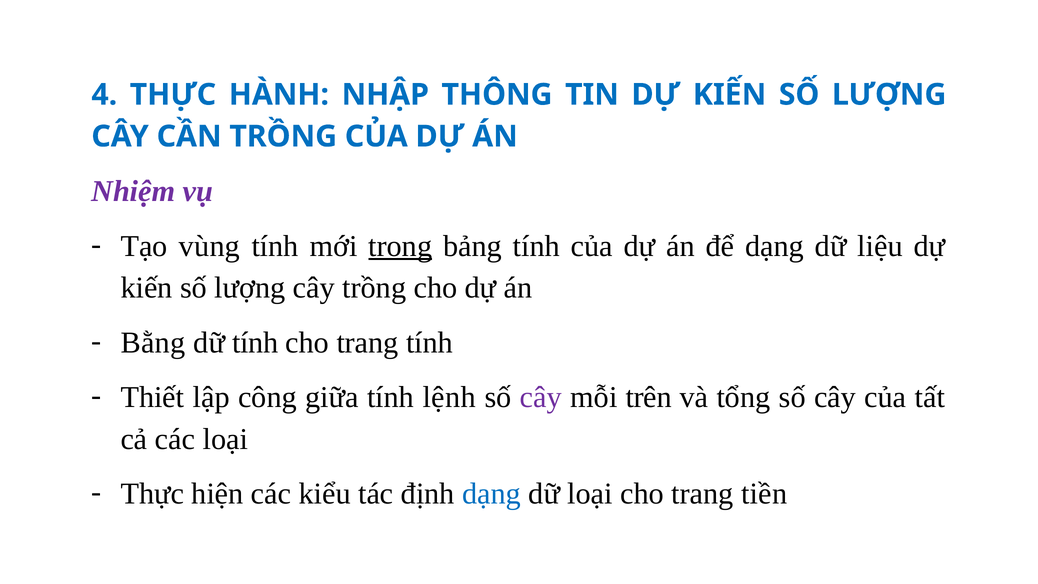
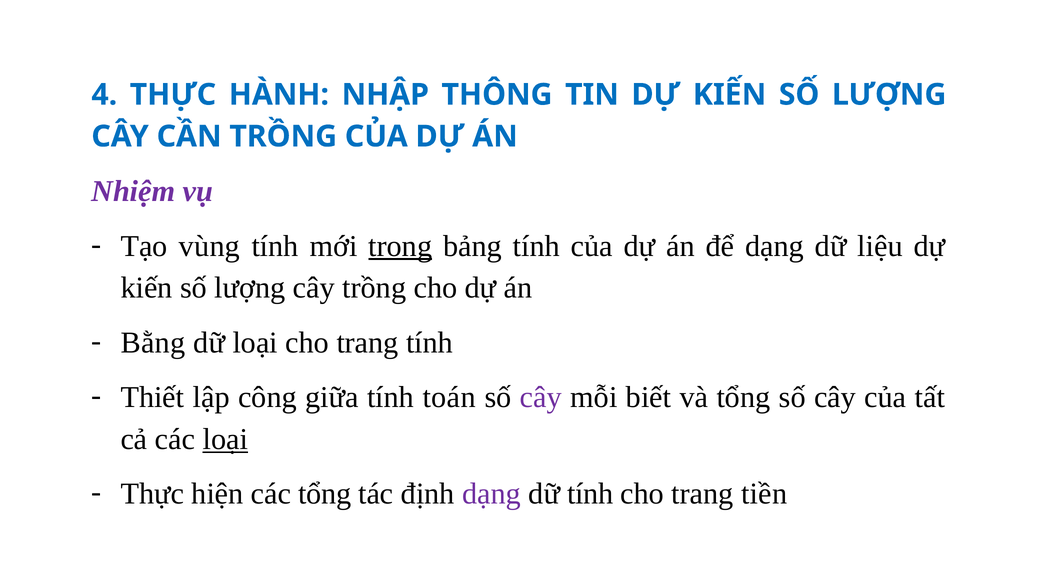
dữ tính: tính -> loại
lệnh: lệnh -> toán
trên: trên -> biết
loại at (225, 439) underline: none -> present
các kiểu: kiểu -> tổng
dạng at (492, 494) colour: blue -> purple
dữ loại: loại -> tính
